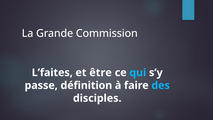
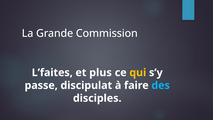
être: être -> plus
qui colour: light blue -> yellow
définition: définition -> discipulat
